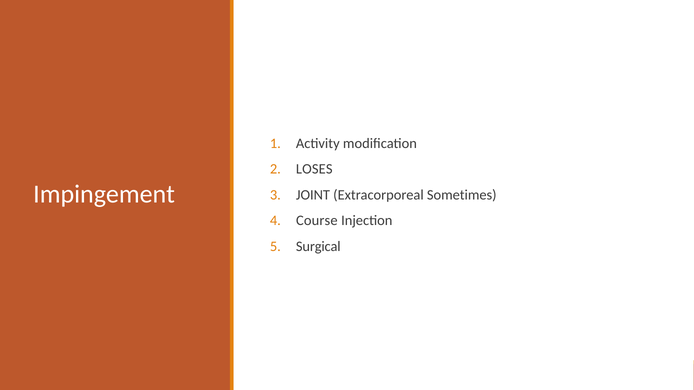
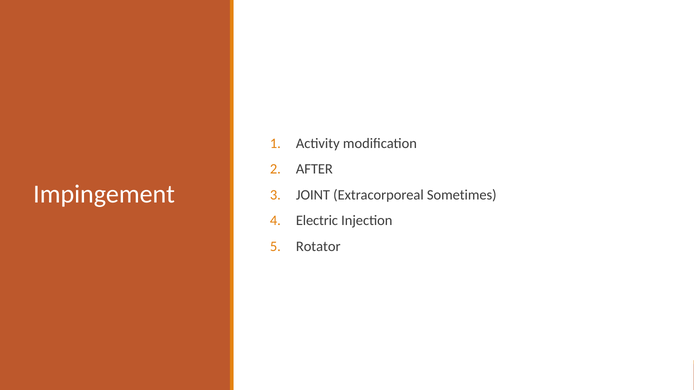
LOSES: LOSES -> AFTER
Course: Course -> Electric
Surgical: Surgical -> Rotator
